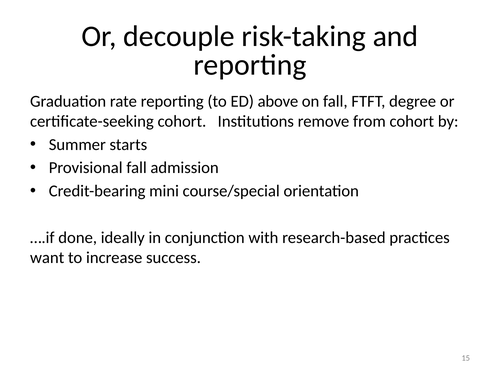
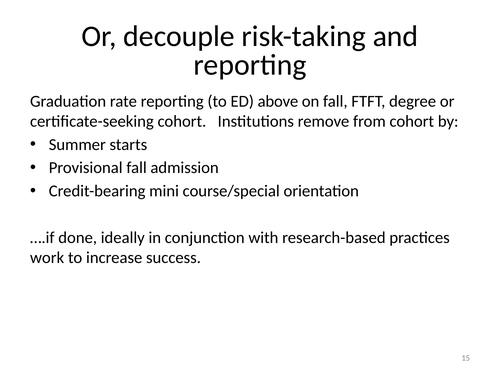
want: want -> work
